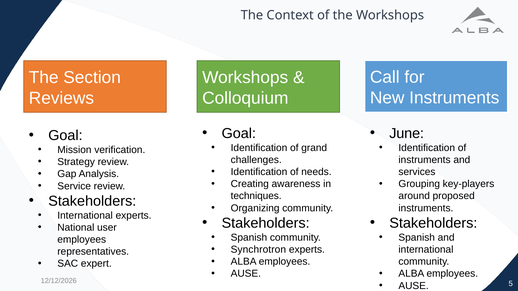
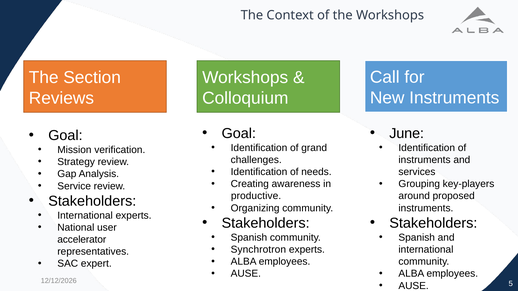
techniques: techniques -> productive
employees at (82, 240): employees -> accelerator
